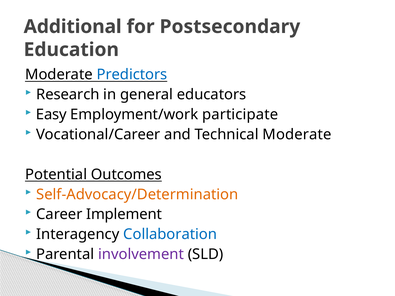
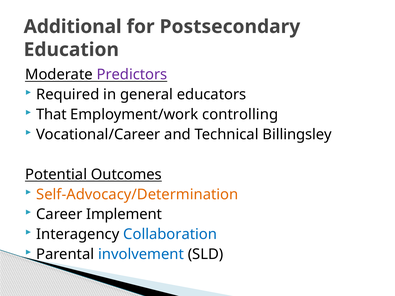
Predictors colour: blue -> purple
Research: Research -> Required
Easy: Easy -> That
participate: participate -> controlling
Technical Moderate: Moderate -> Billingsley
involvement colour: purple -> blue
